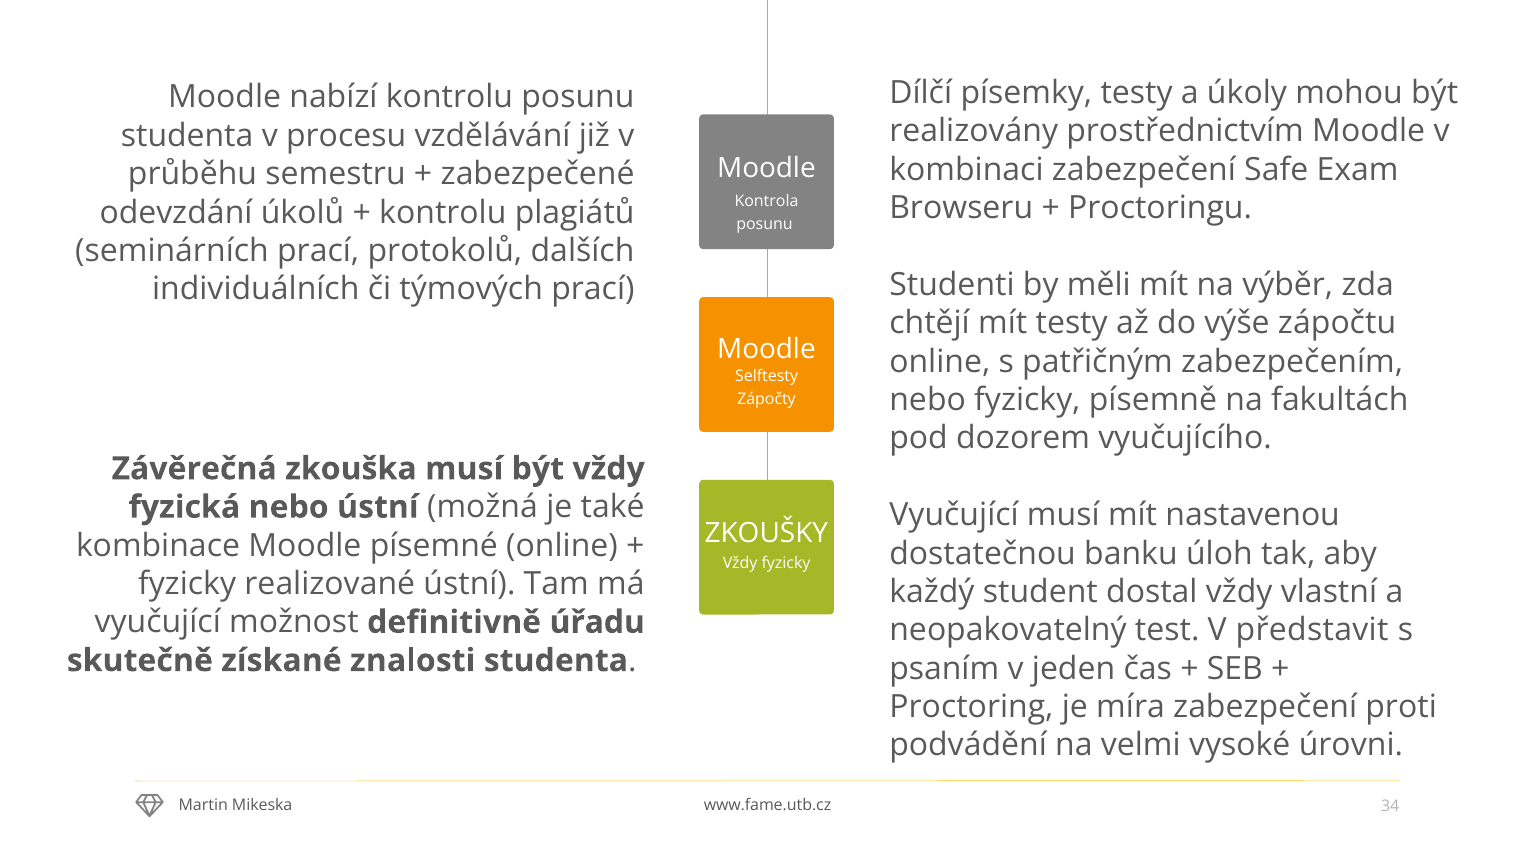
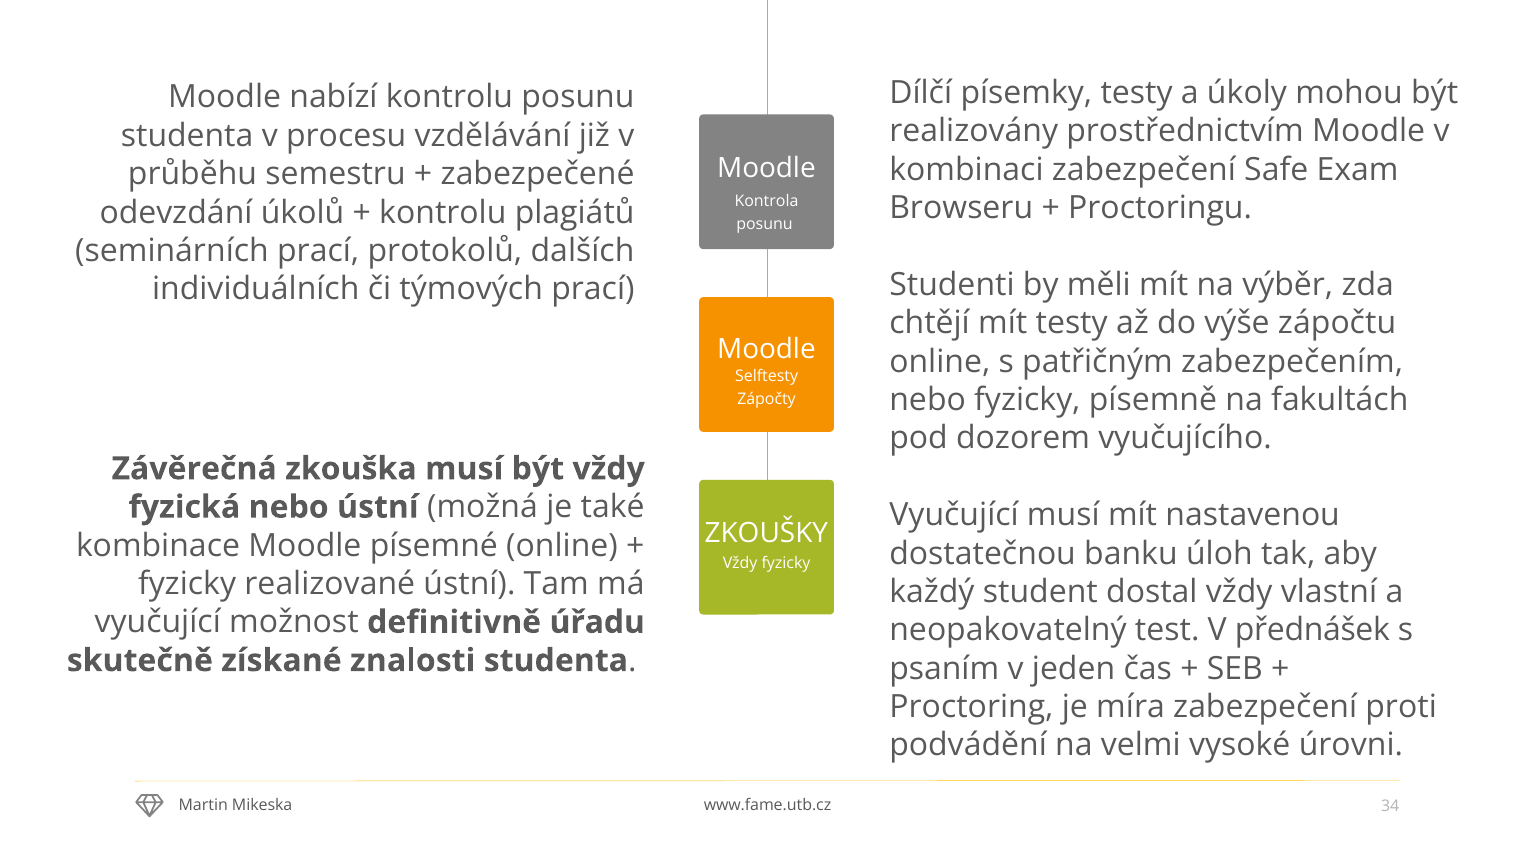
představit: představit -> přednášek
